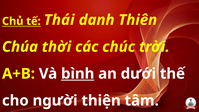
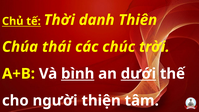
Thái: Thái -> Thời
thời: thời -> thái
dưới underline: none -> present
